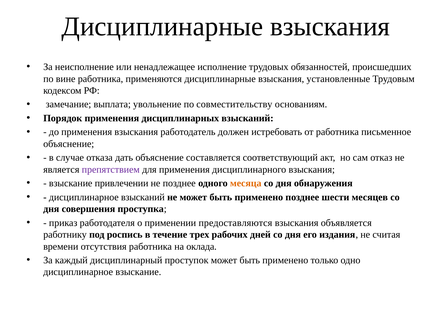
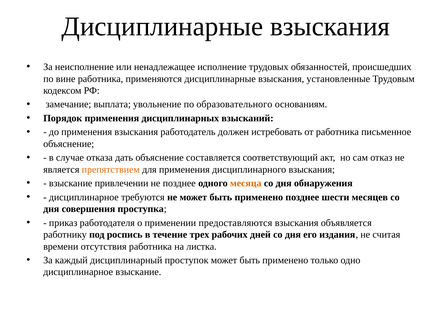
совместительству: совместительству -> образовательного
препятствием colour: purple -> orange
дисциплинарное взысканий: взысканий -> требуются
оклада: оклада -> листка
